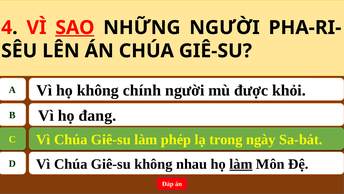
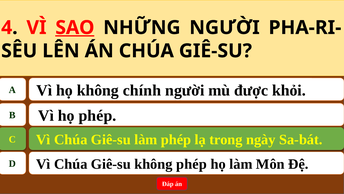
họ đang: đang -> phép
không nhau: nhau -> phép
làm at (241, 164) underline: present -> none
